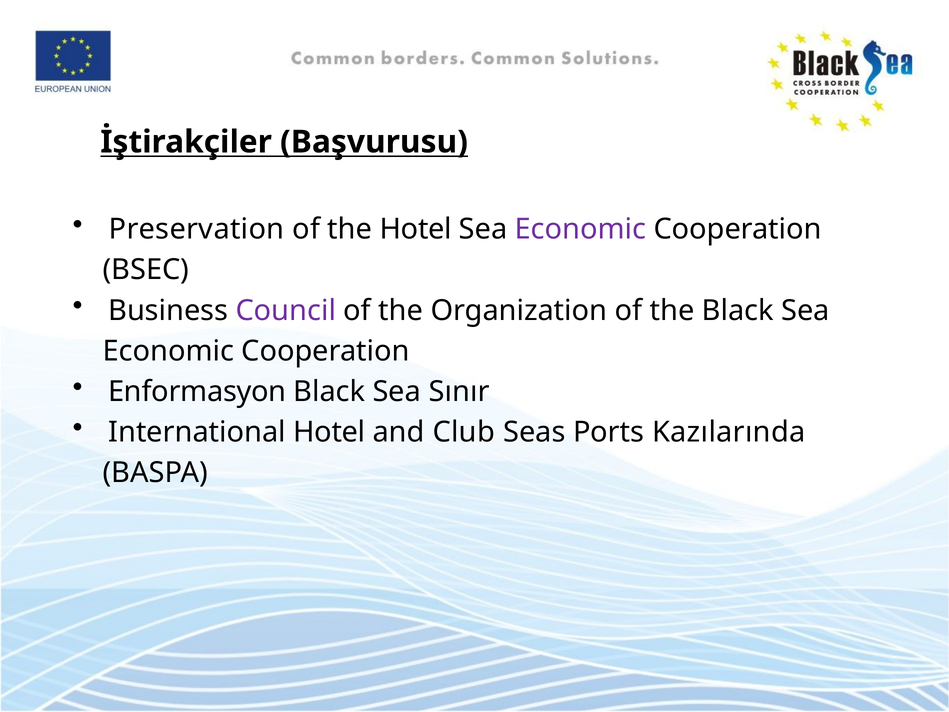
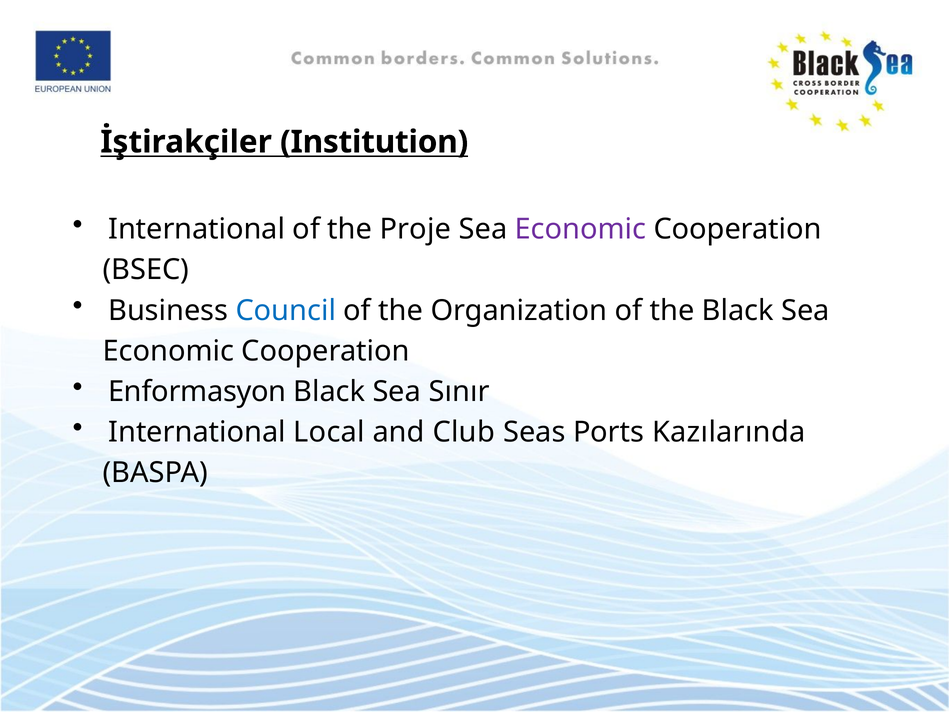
Başvurusu: Başvurusu -> Institution
Preservation at (197, 229): Preservation -> International
the Hotel: Hotel -> Proje
Council colour: purple -> blue
International Hotel: Hotel -> Local
